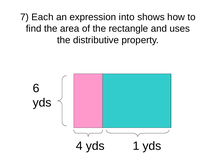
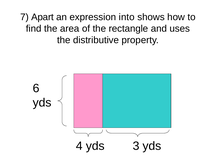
Each: Each -> Apart
1: 1 -> 3
